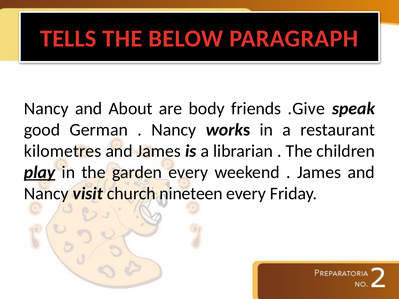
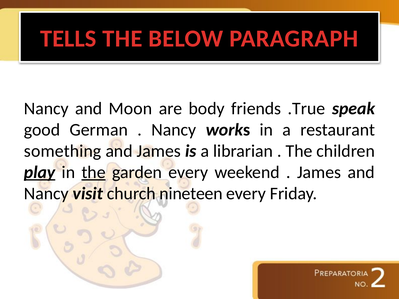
About: About -> Moon
.Give: .Give -> .True
kilometres: kilometres -> something
the at (94, 172) underline: none -> present
